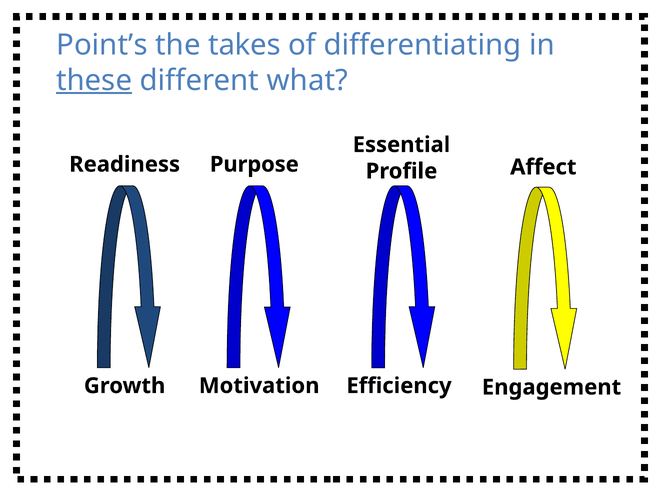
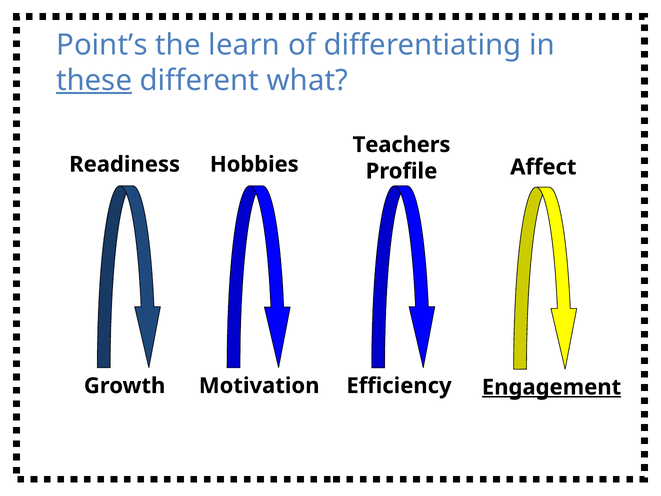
takes: takes -> learn
Essential: Essential -> Teachers
Purpose: Purpose -> Hobbies
Engagement underline: none -> present
